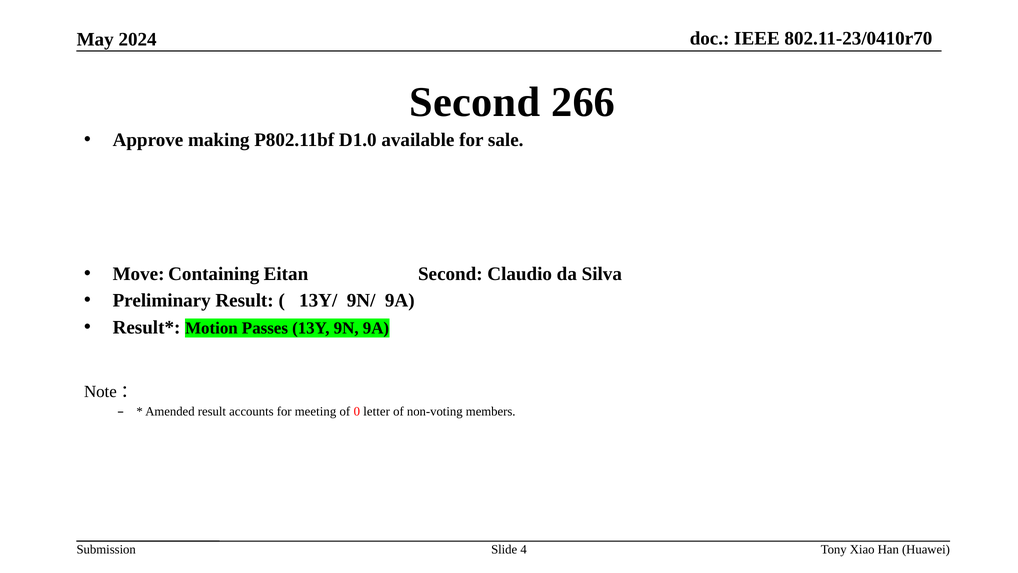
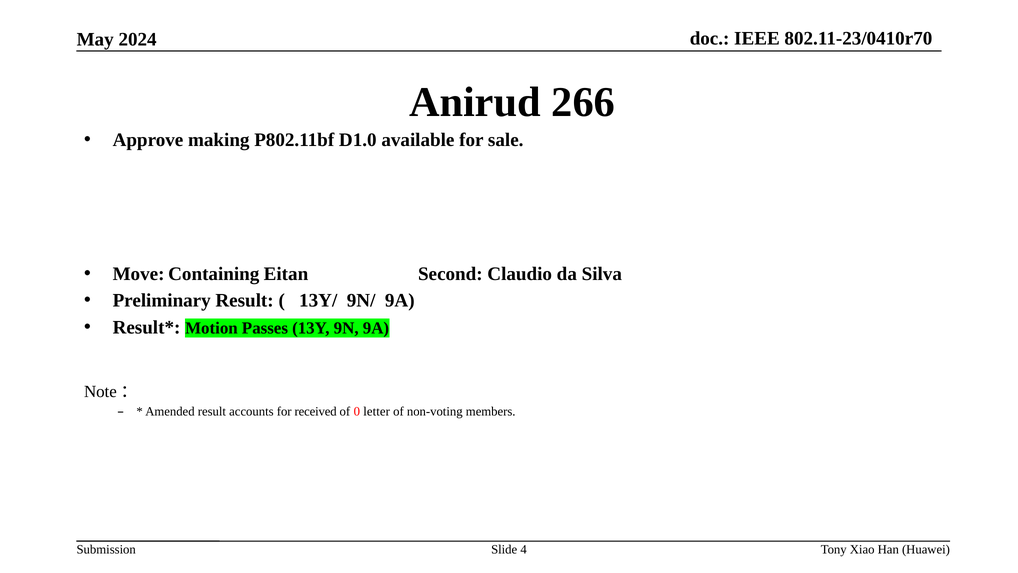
Second at (475, 102): Second -> Anirud
meeting: meeting -> received
